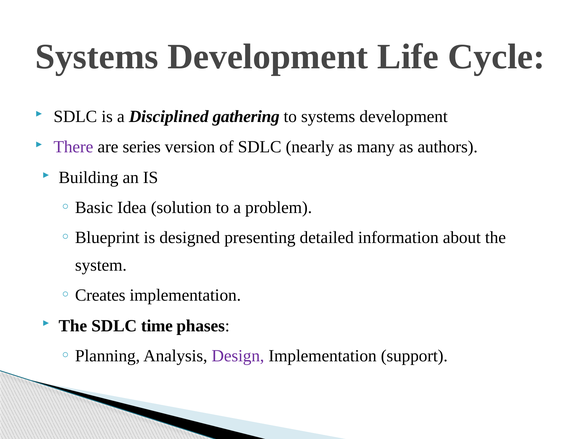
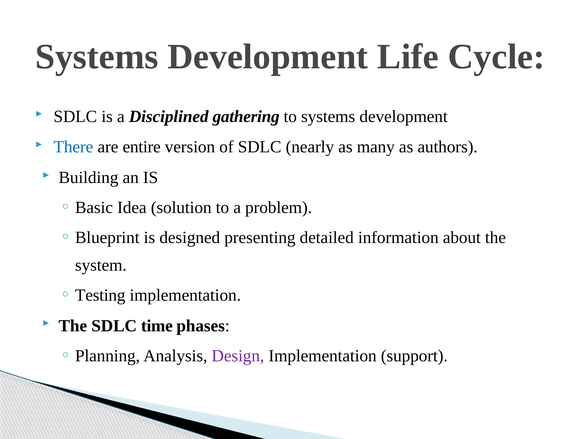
There colour: purple -> blue
series: series -> entire
Creates: Creates -> Testing
